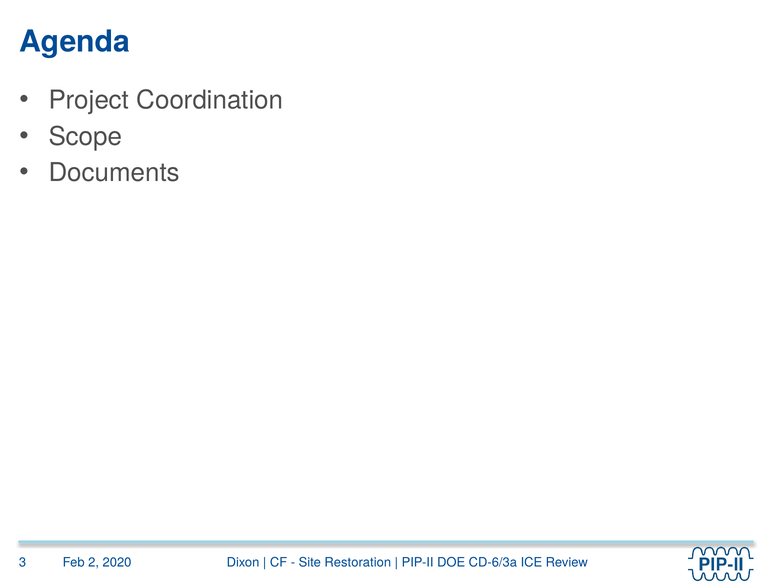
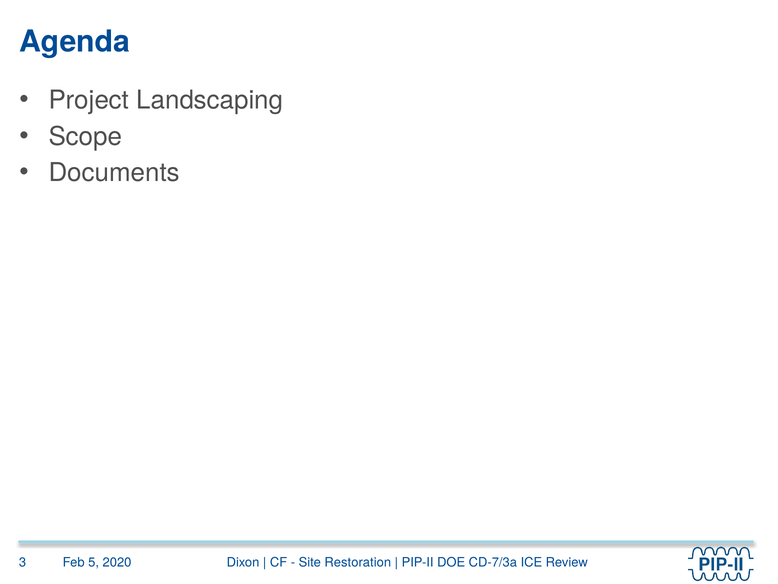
Coordination: Coordination -> Landscaping
2: 2 -> 5
CD-6/3a: CD-6/3a -> CD-7/3a
